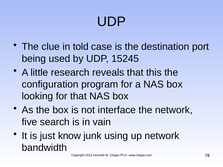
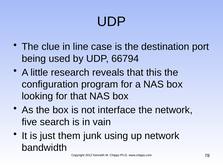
told: told -> line
15245: 15245 -> 66794
know: know -> them
